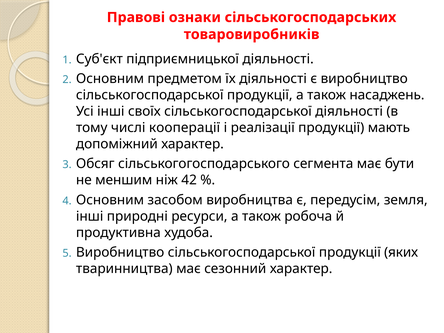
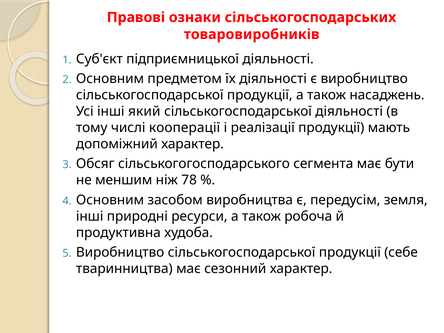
своїх: своїх -> який
42: 42 -> 78
яких: яких -> себе
